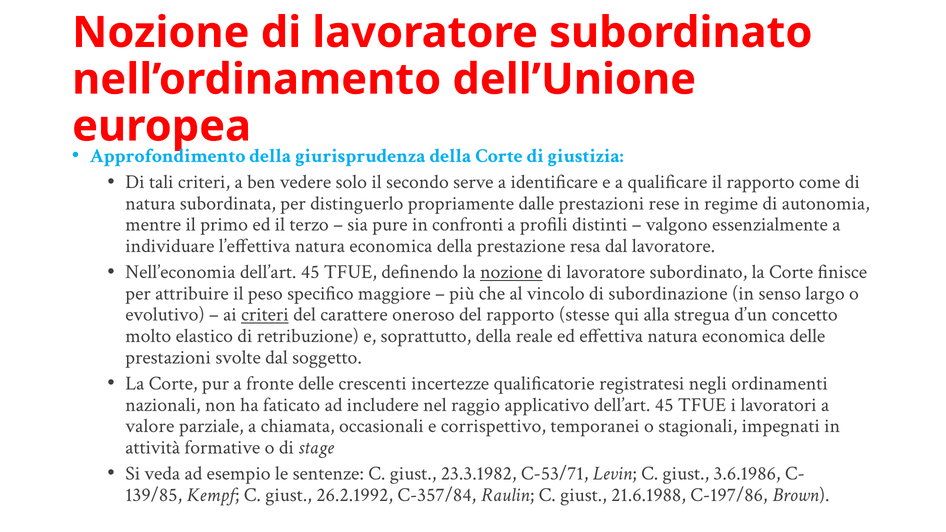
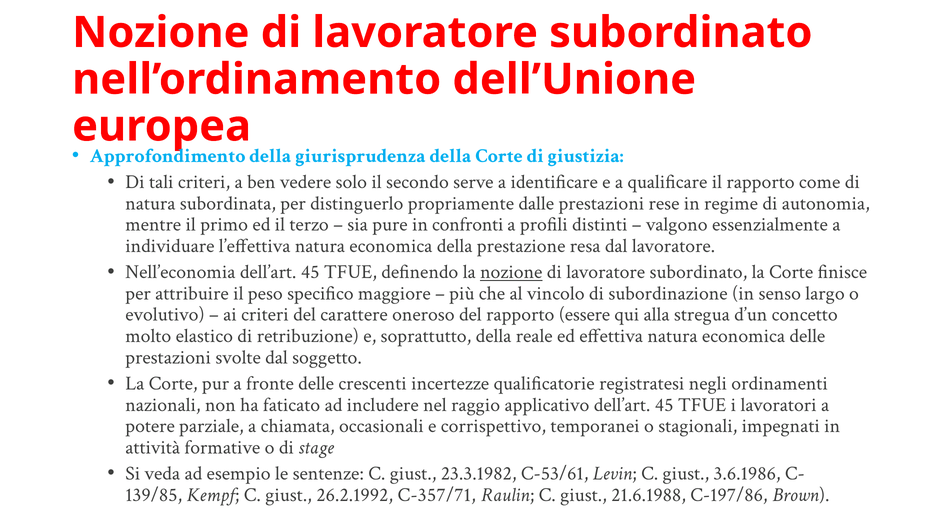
criteri at (265, 315) underline: present -> none
stesse: stesse -> essere
valore: valore -> potere
C-53/71: C-53/71 -> C-53/61
C-357/84: C-357/84 -> C-357/71
